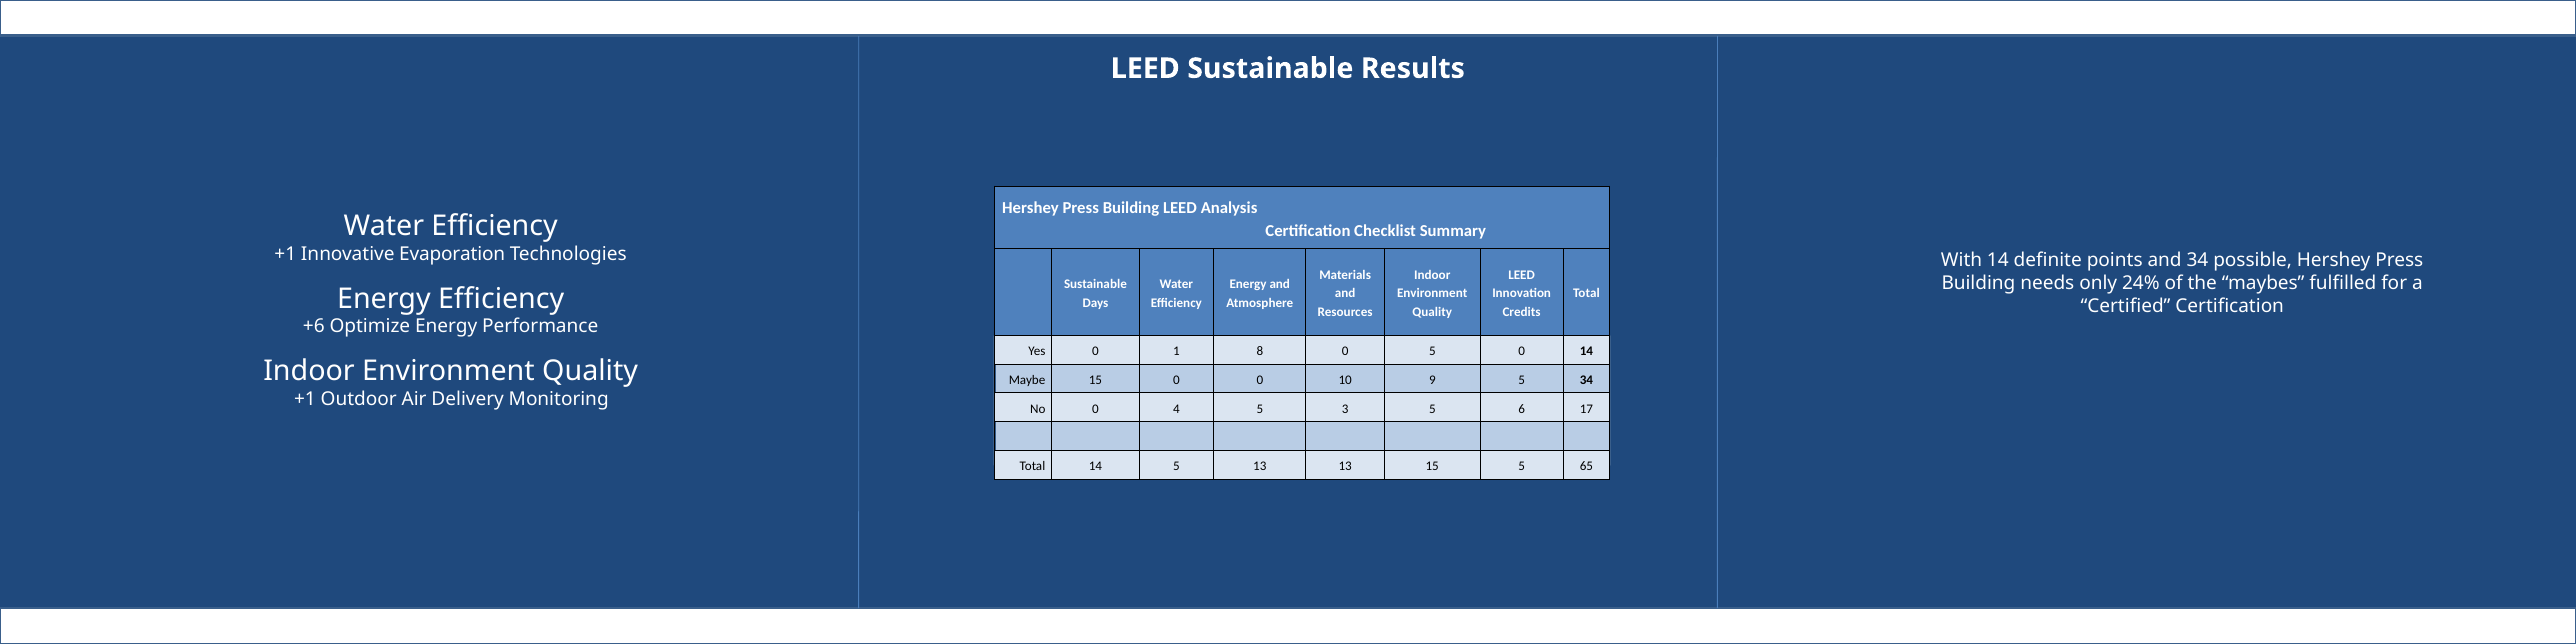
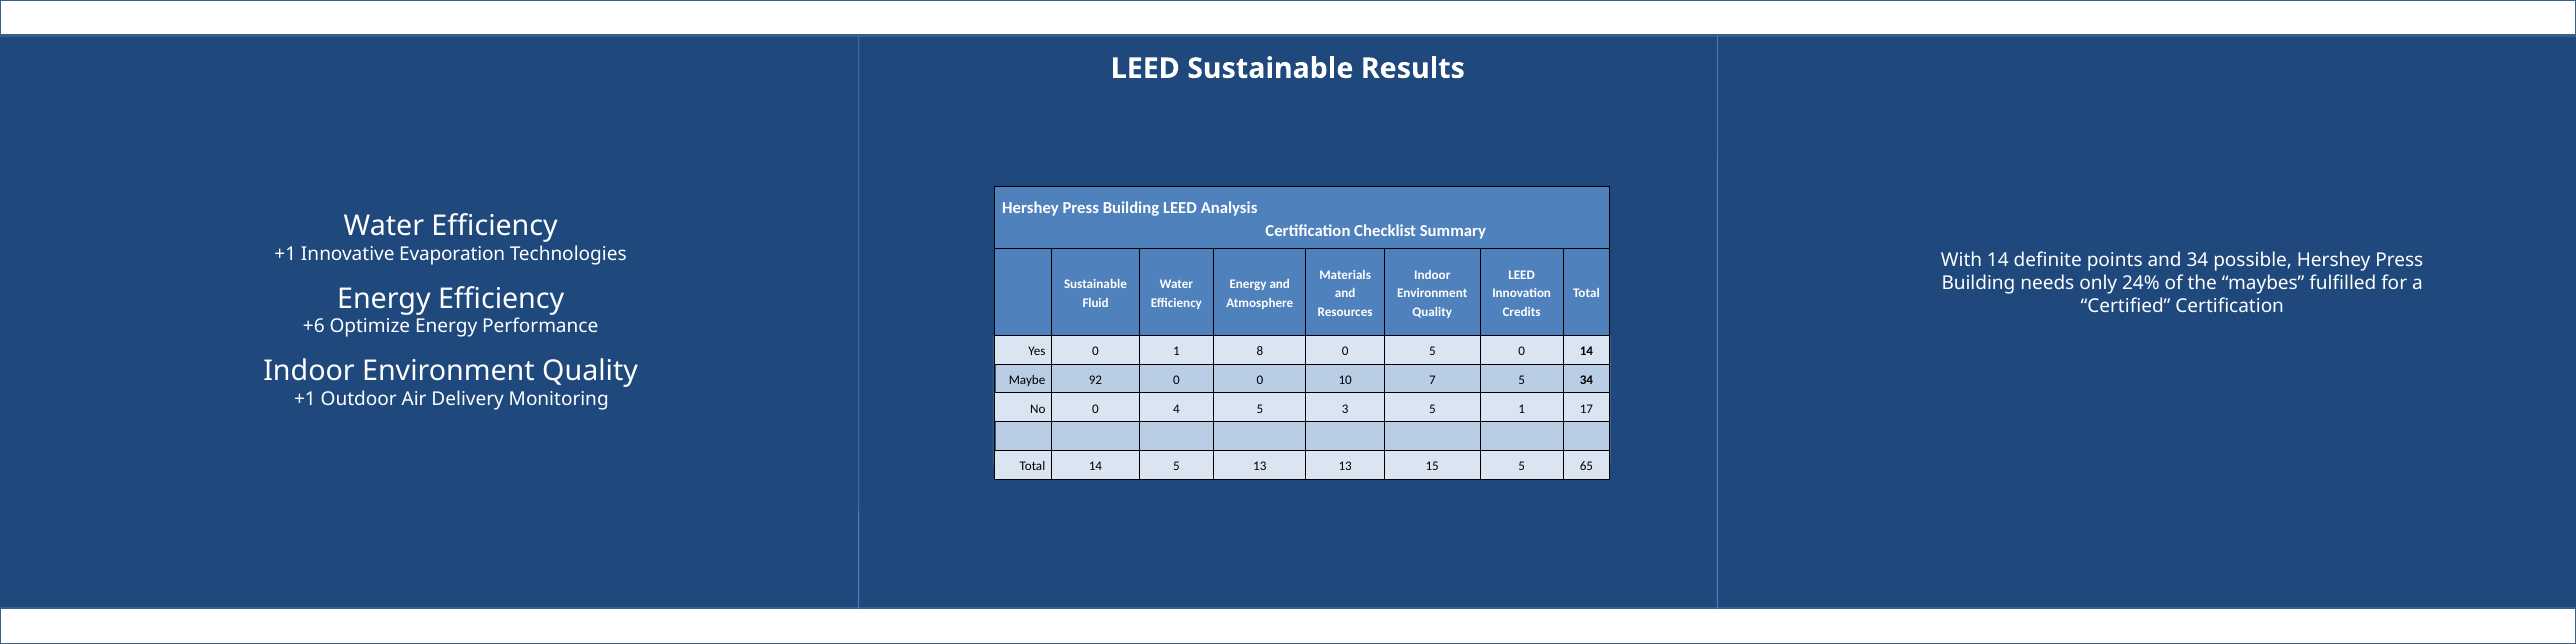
Days: Days -> Fluid
Maybe 15: 15 -> 92
9: 9 -> 7
5 6: 6 -> 1
